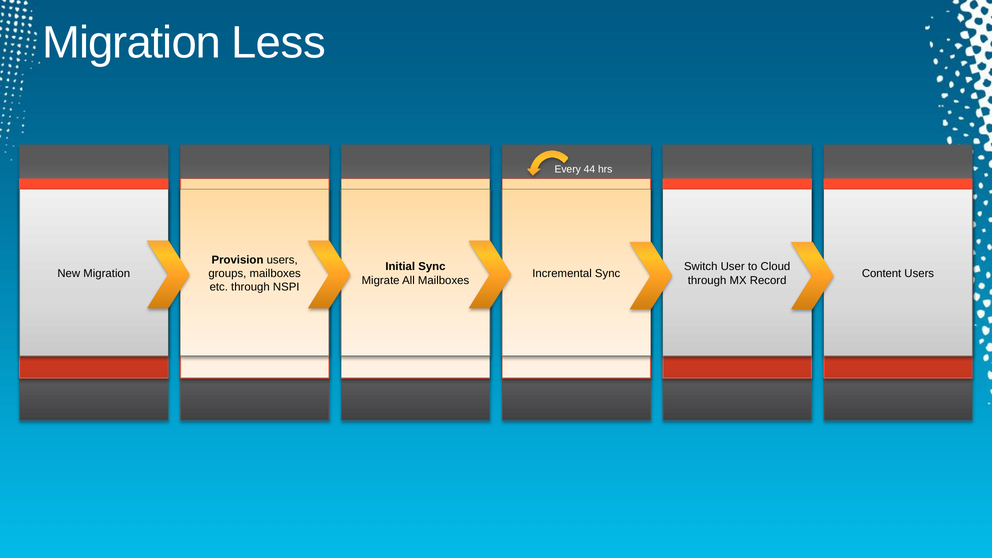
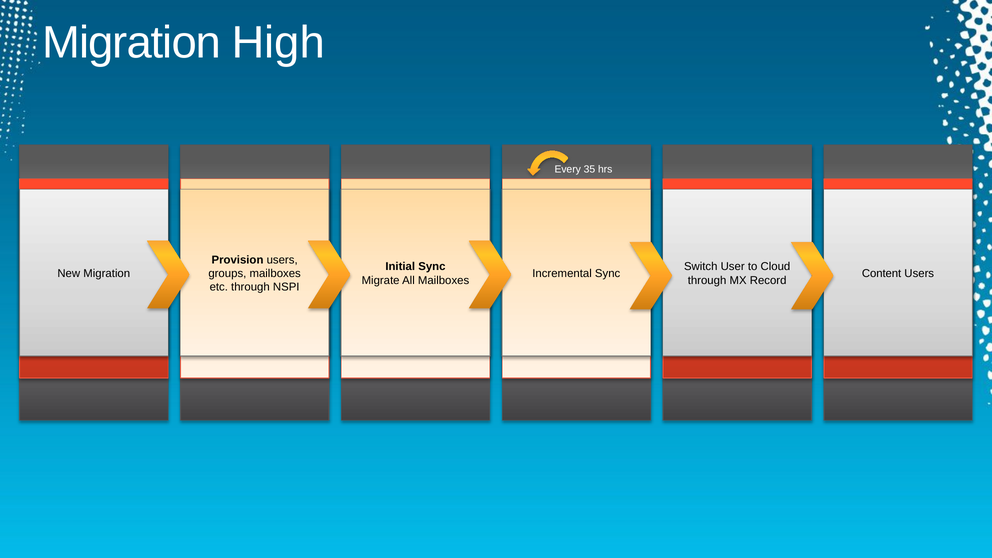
Less: Less -> High
44: 44 -> 35
